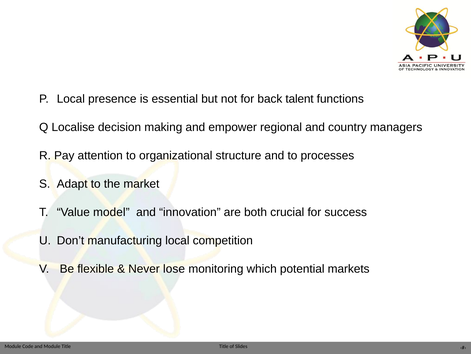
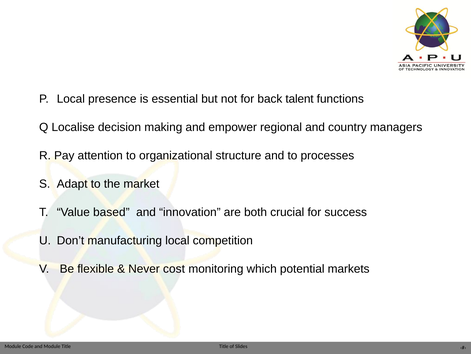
model: model -> based
lose: lose -> cost
